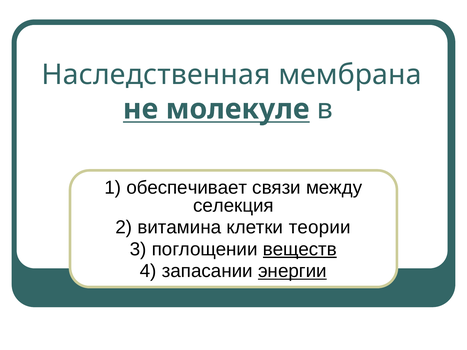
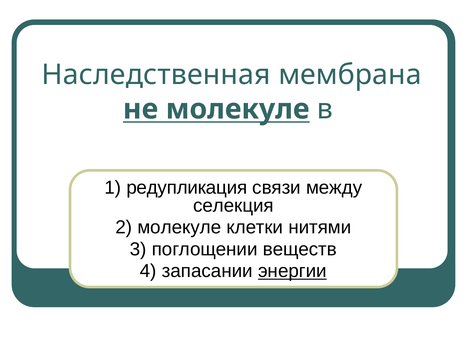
обеспечивает: обеспечивает -> редупликация
2 витамина: витамина -> молекуле
теории: теории -> нитями
веществ underline: present -> none
